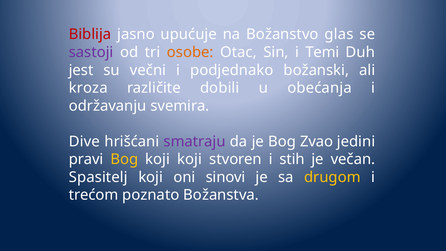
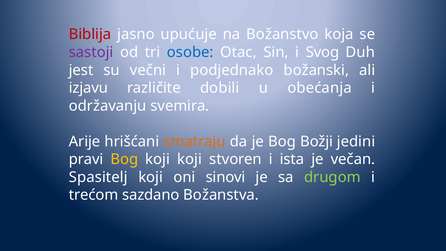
glas: glas -> koja
osobe colour: orange -> blue
Temi: Temi -> Svog
kroza: kroza -> izjavu
Dive: Dive -> Arije
smatraju colour: purple -> orange
Zvao: Zvao -> Božji
stih: stih -> ista
drugom colour: yellow -> light green
poznato: poznato -> sazdano
